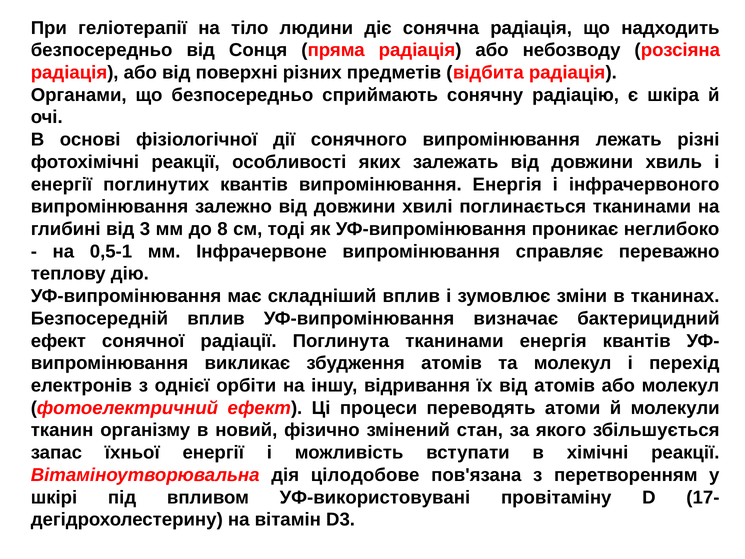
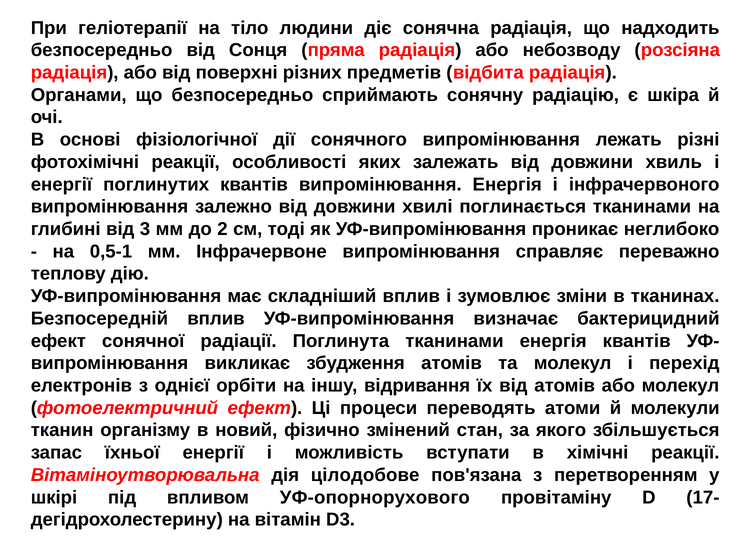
8: 8 -> 2
УФ-використовувані: УФ-використовувані -> УФ-опорнорухового
